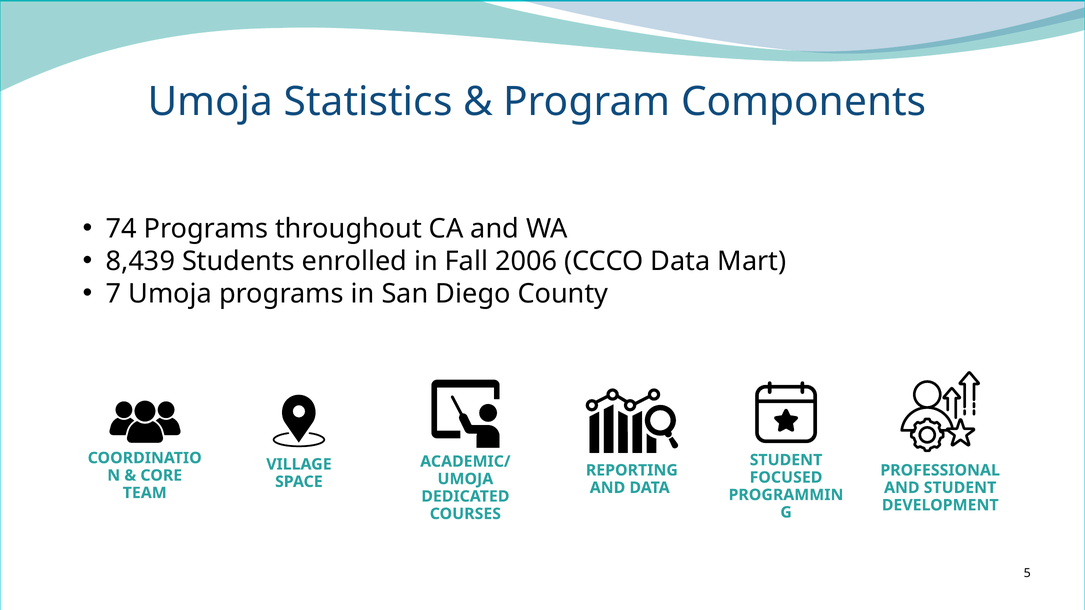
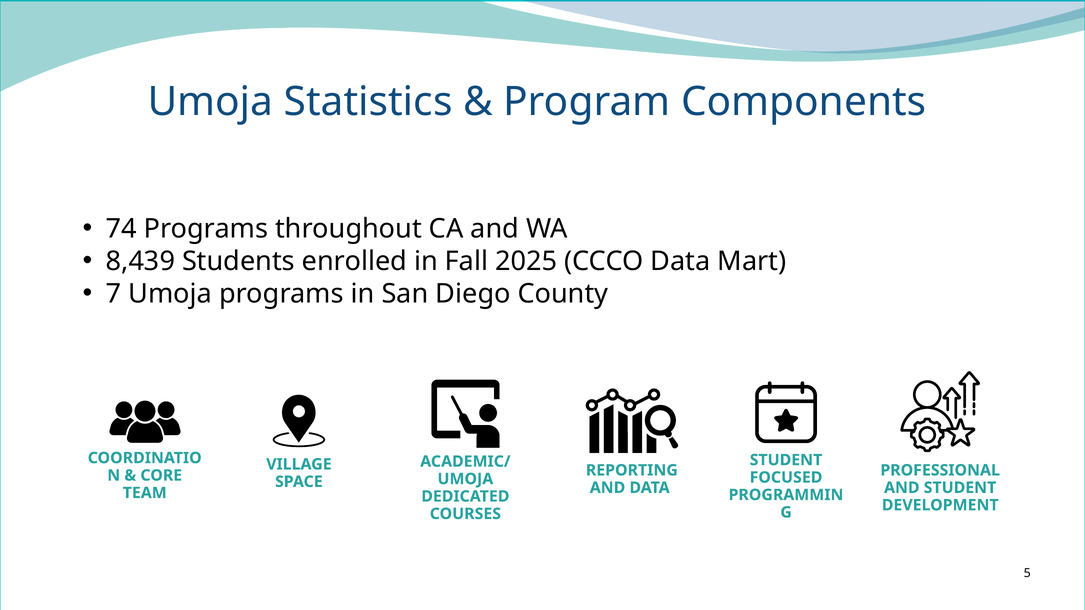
2006: 2006 -> 2025
